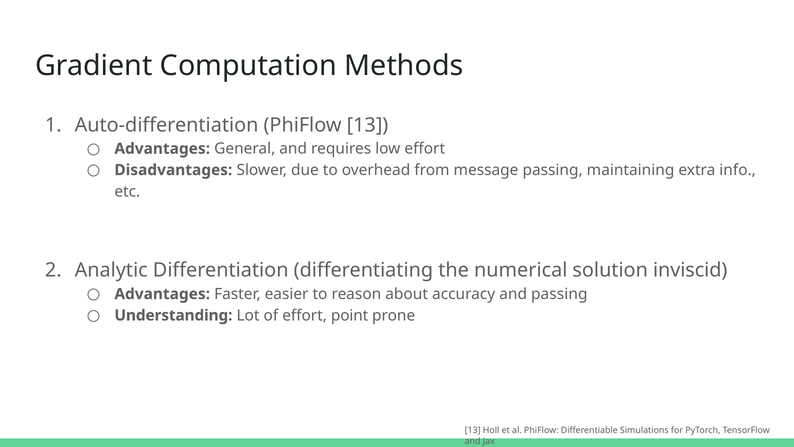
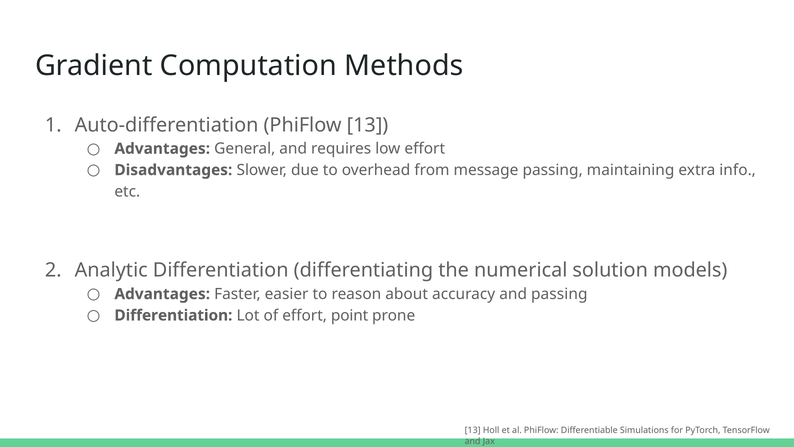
inviscid: inviscid -> models
Understanding at (173, 315): Understanding -> Differentiation
